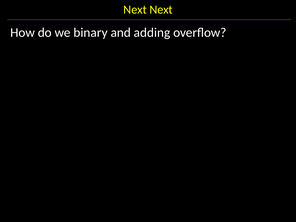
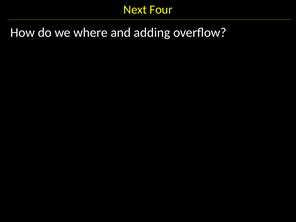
Next Next: Next -> Four
binary: binary -> where
